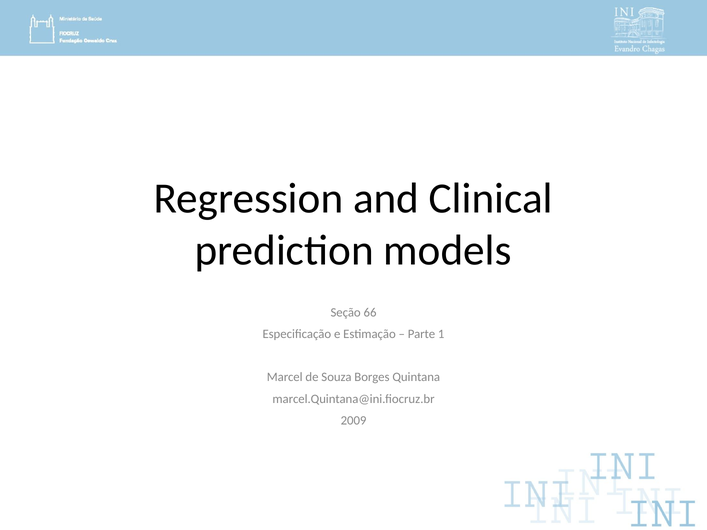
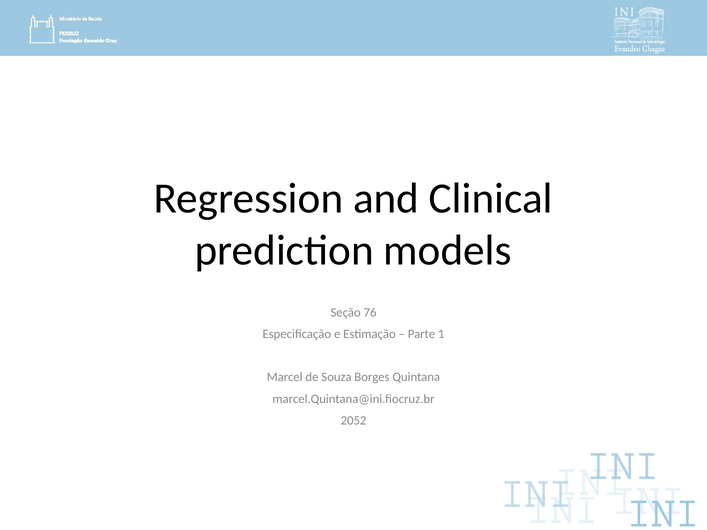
66: 66 -> 76
2009: 2009 -> 2052
